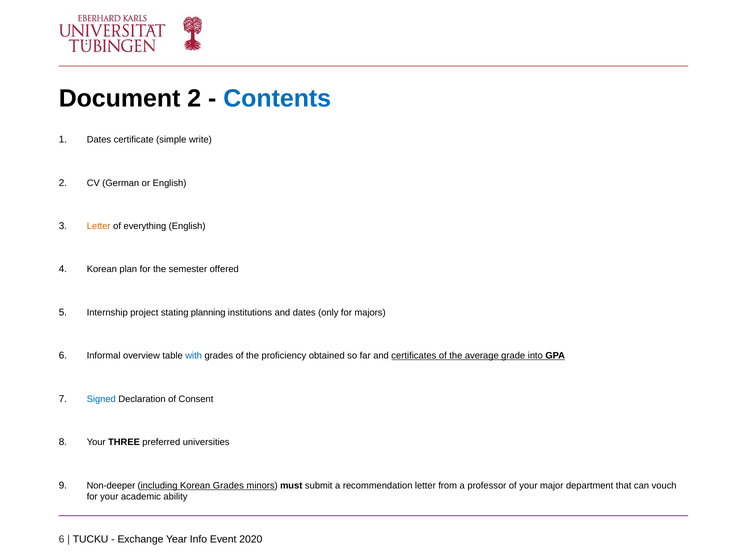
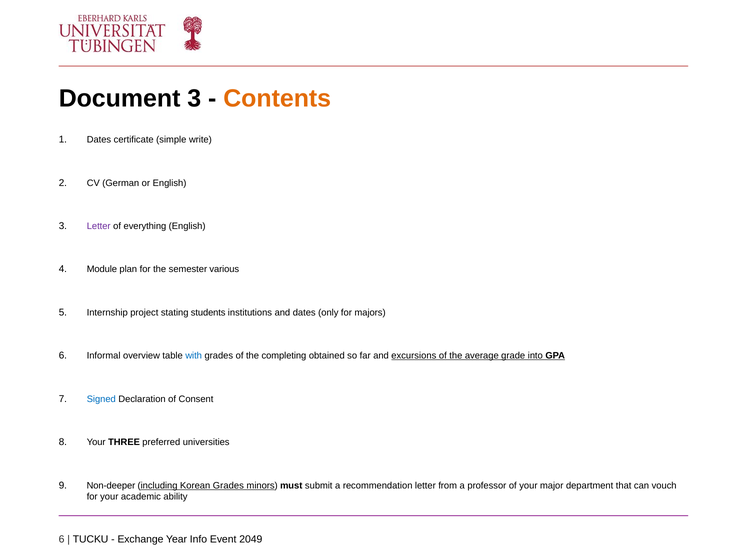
Document 2: 2 -> 3
Contents colour: blue -> orange
Letter at (99, 226) colour: orange -> purple
Korean at (102, 270): Korean -> Module
offered: offered -> various
planning: planning -> students
proficiency: proficiency -> completing
certificates: certificates -> excursions
2020: 2020 -> 2049
